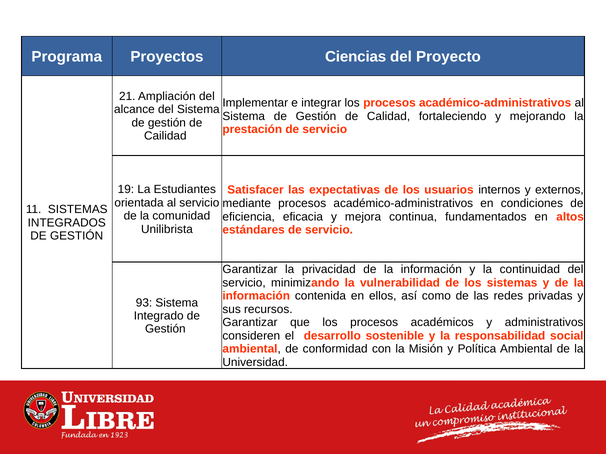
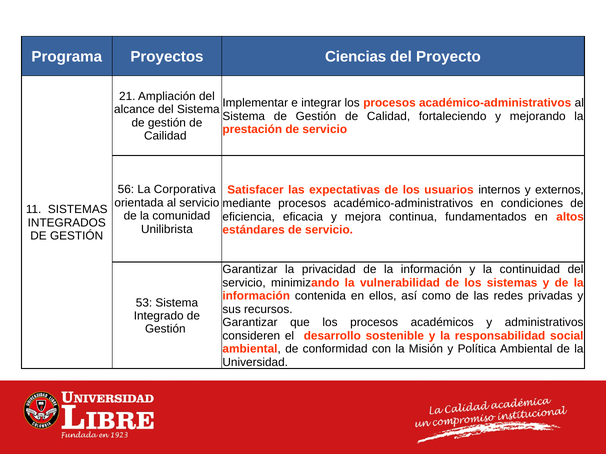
19: 19 -> 56
Estudiantes: Estudiantes -> Corporativa
93: 93 -> 53
